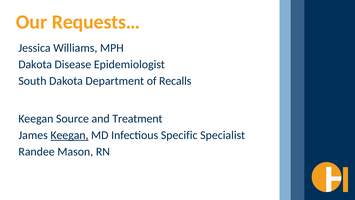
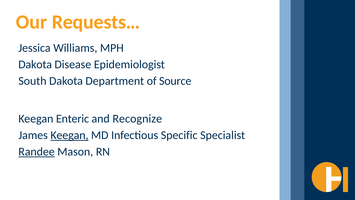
Recalls: Recalls -> Source
Source: Source -> Enteric
Treatment: Treatment -> Recognize
Randee underline: none -> present
